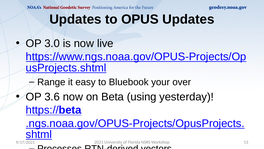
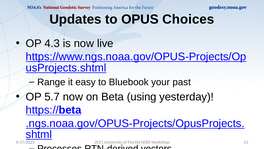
OPUS Updates: Updates -> Choices
3.0: 3.0 -> 4.3
over: over -> past
3.6: 3.6 -> 5.7
